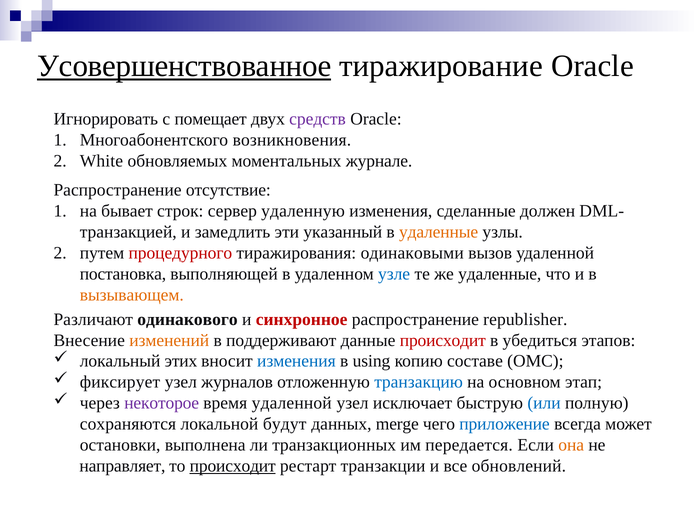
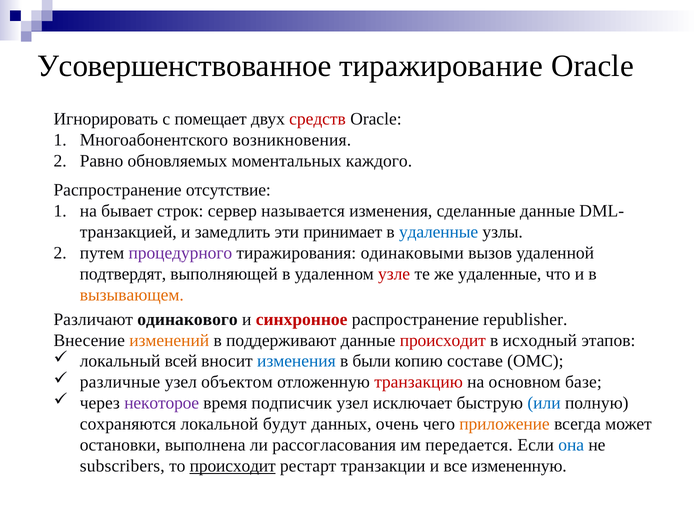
Усовершенствованное underline: present -> none
средств colour: purple -> red
White: White -> Равно
журнале: журнале -> каждого
удаленную: удаленную -> называется
сделанные должен: должен -> данные
указанный: указанный -> принимает
удаленные at (439, 232) colour: orange -> blue
процедурного colour: red -> purple
постановка: постановка -> подтвердят
узле colour: blue -> red
убедиться: убедиться -> исходный
этих: этих -> всей
using: using -> были
фиксирует: фиксирует -> различные
журналов: журналов -> объектом
транзакцию colour: blue -> red
этап: этап -> базе
время удаленной: удаленной -> подписчик
merge: merge -> очень
приложение colour: blue -> orange
транзакционных: транзакционных -> рассогласования
она colour: orange -> blue
направляет: направляет -> subscribers
обновлений: обновлений -> измененную
